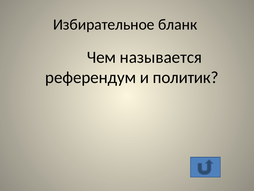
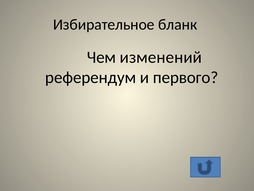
называется: называется -> изменений
политик: политик -> первого
